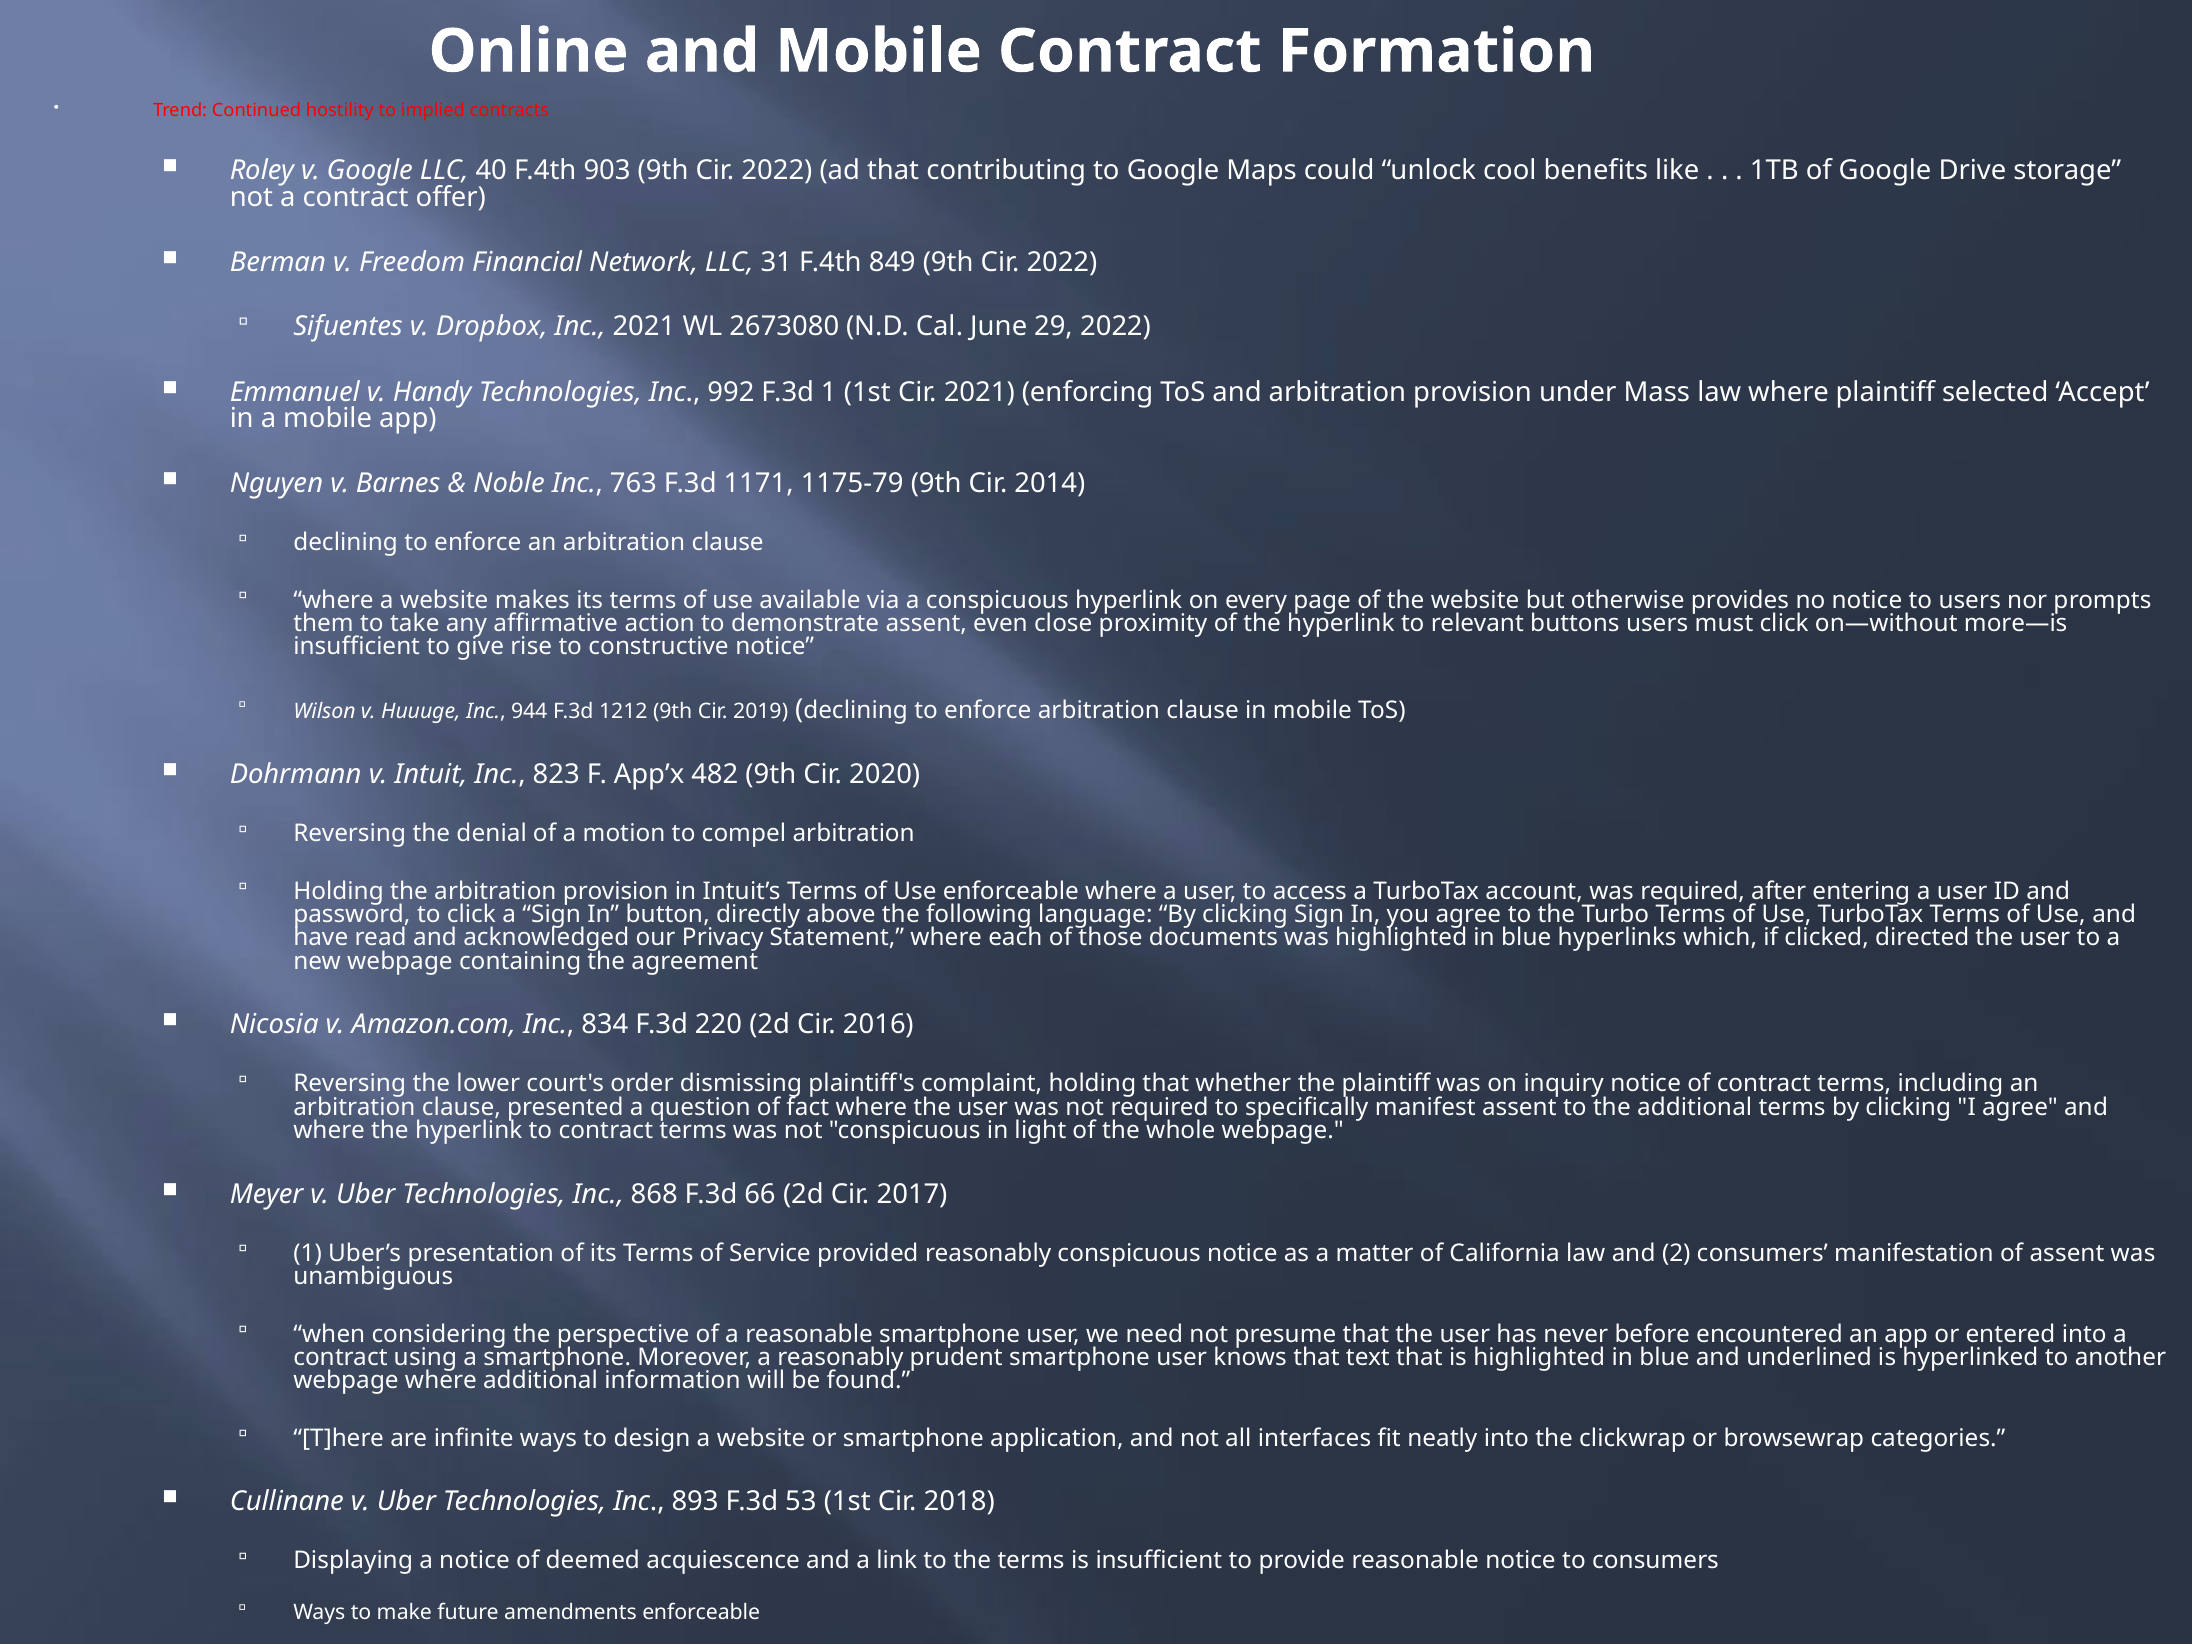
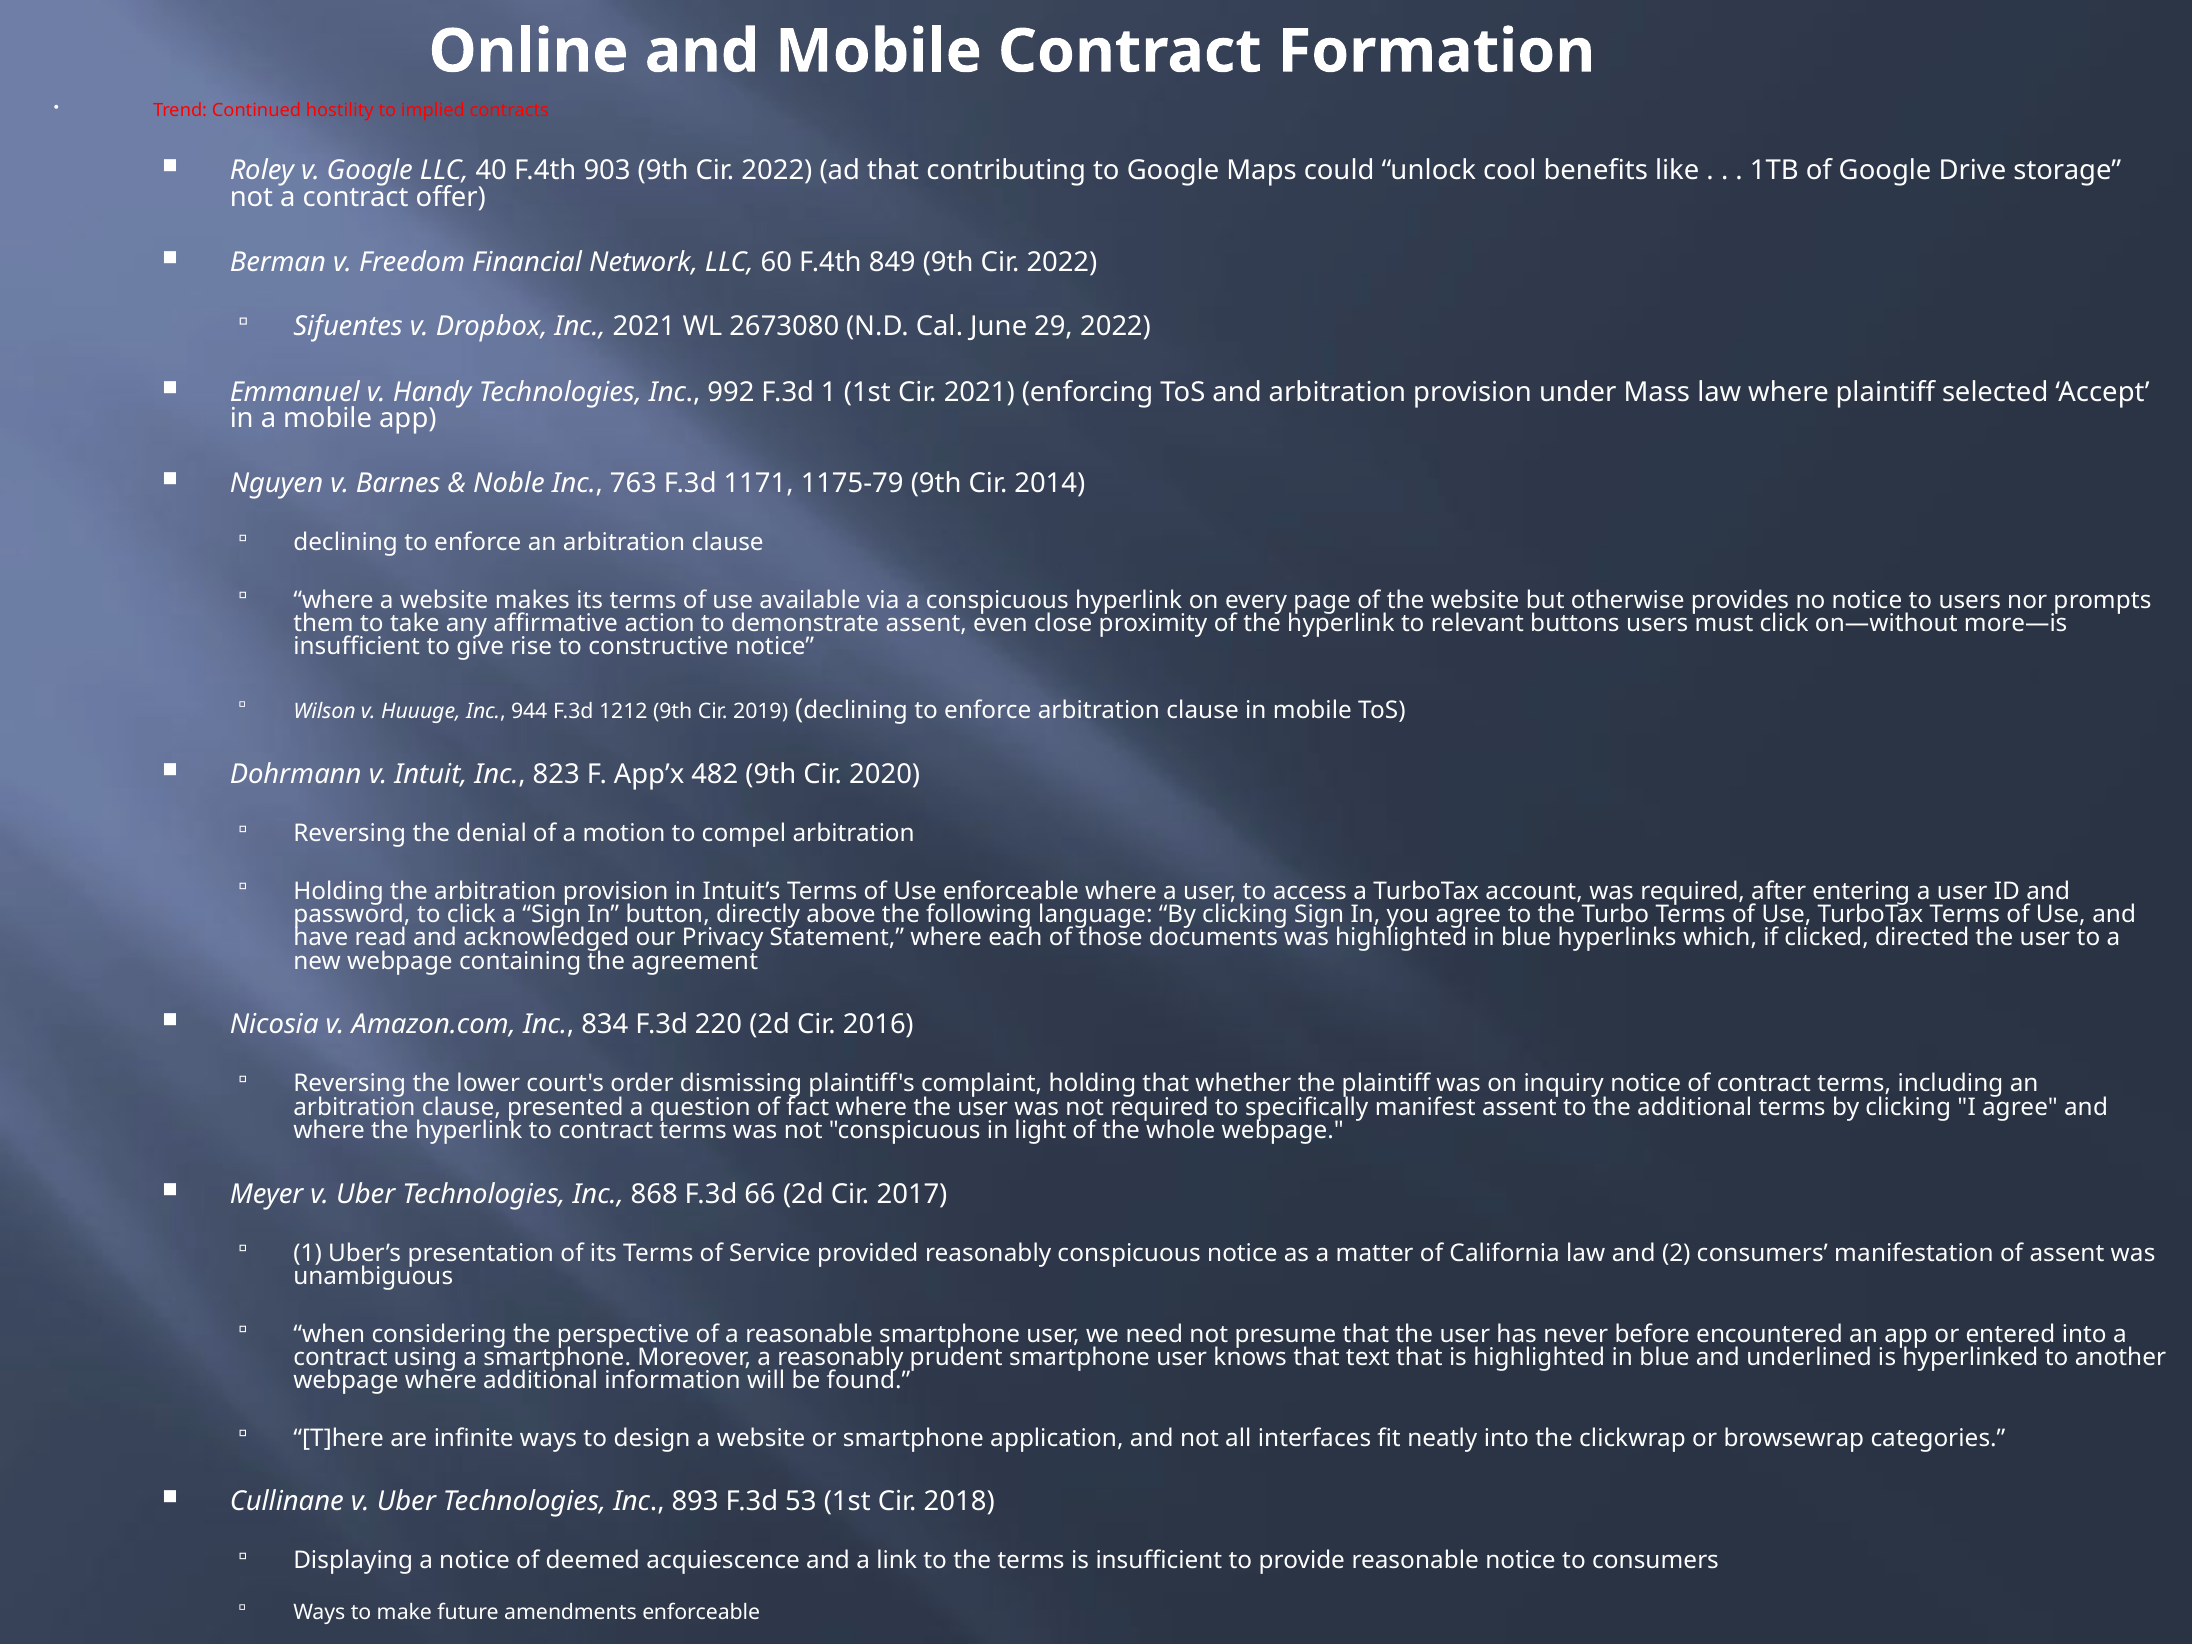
31: 31 -> 60
